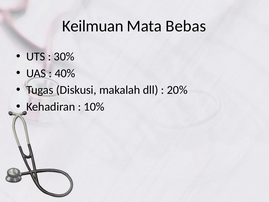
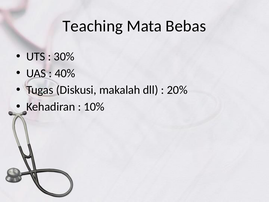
Keilmuan: Keilmuan -> Teaching
